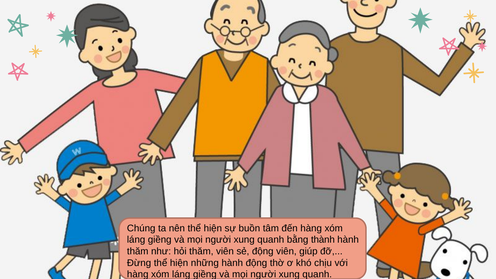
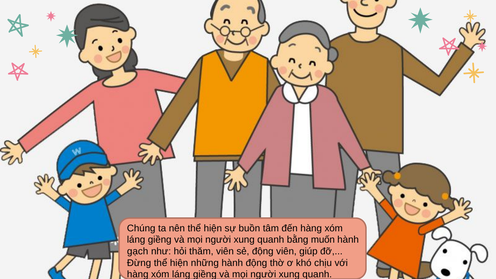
thành: thành -> muốn
thăm at (138, 251): thăm -> gạch
